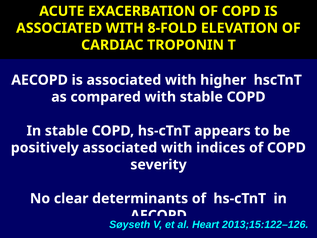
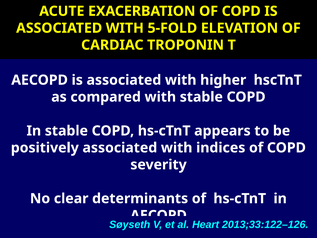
8-FOLD: 8-FOLD -> 5-FOLD
2013;15:122–126: 2013;15:122–126 -> 2013;33:122–126
